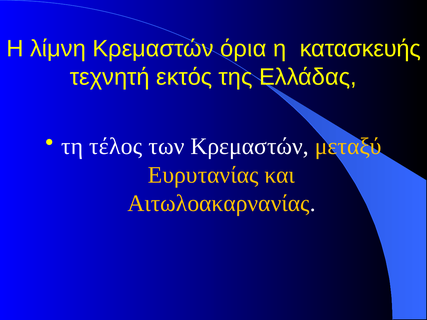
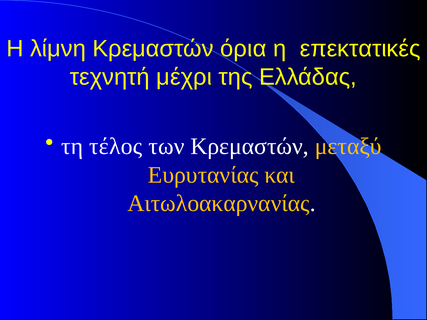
κατασκευής: κατασκευής -> επεκτατικές
εκτός: εκτός -> μέχρι
